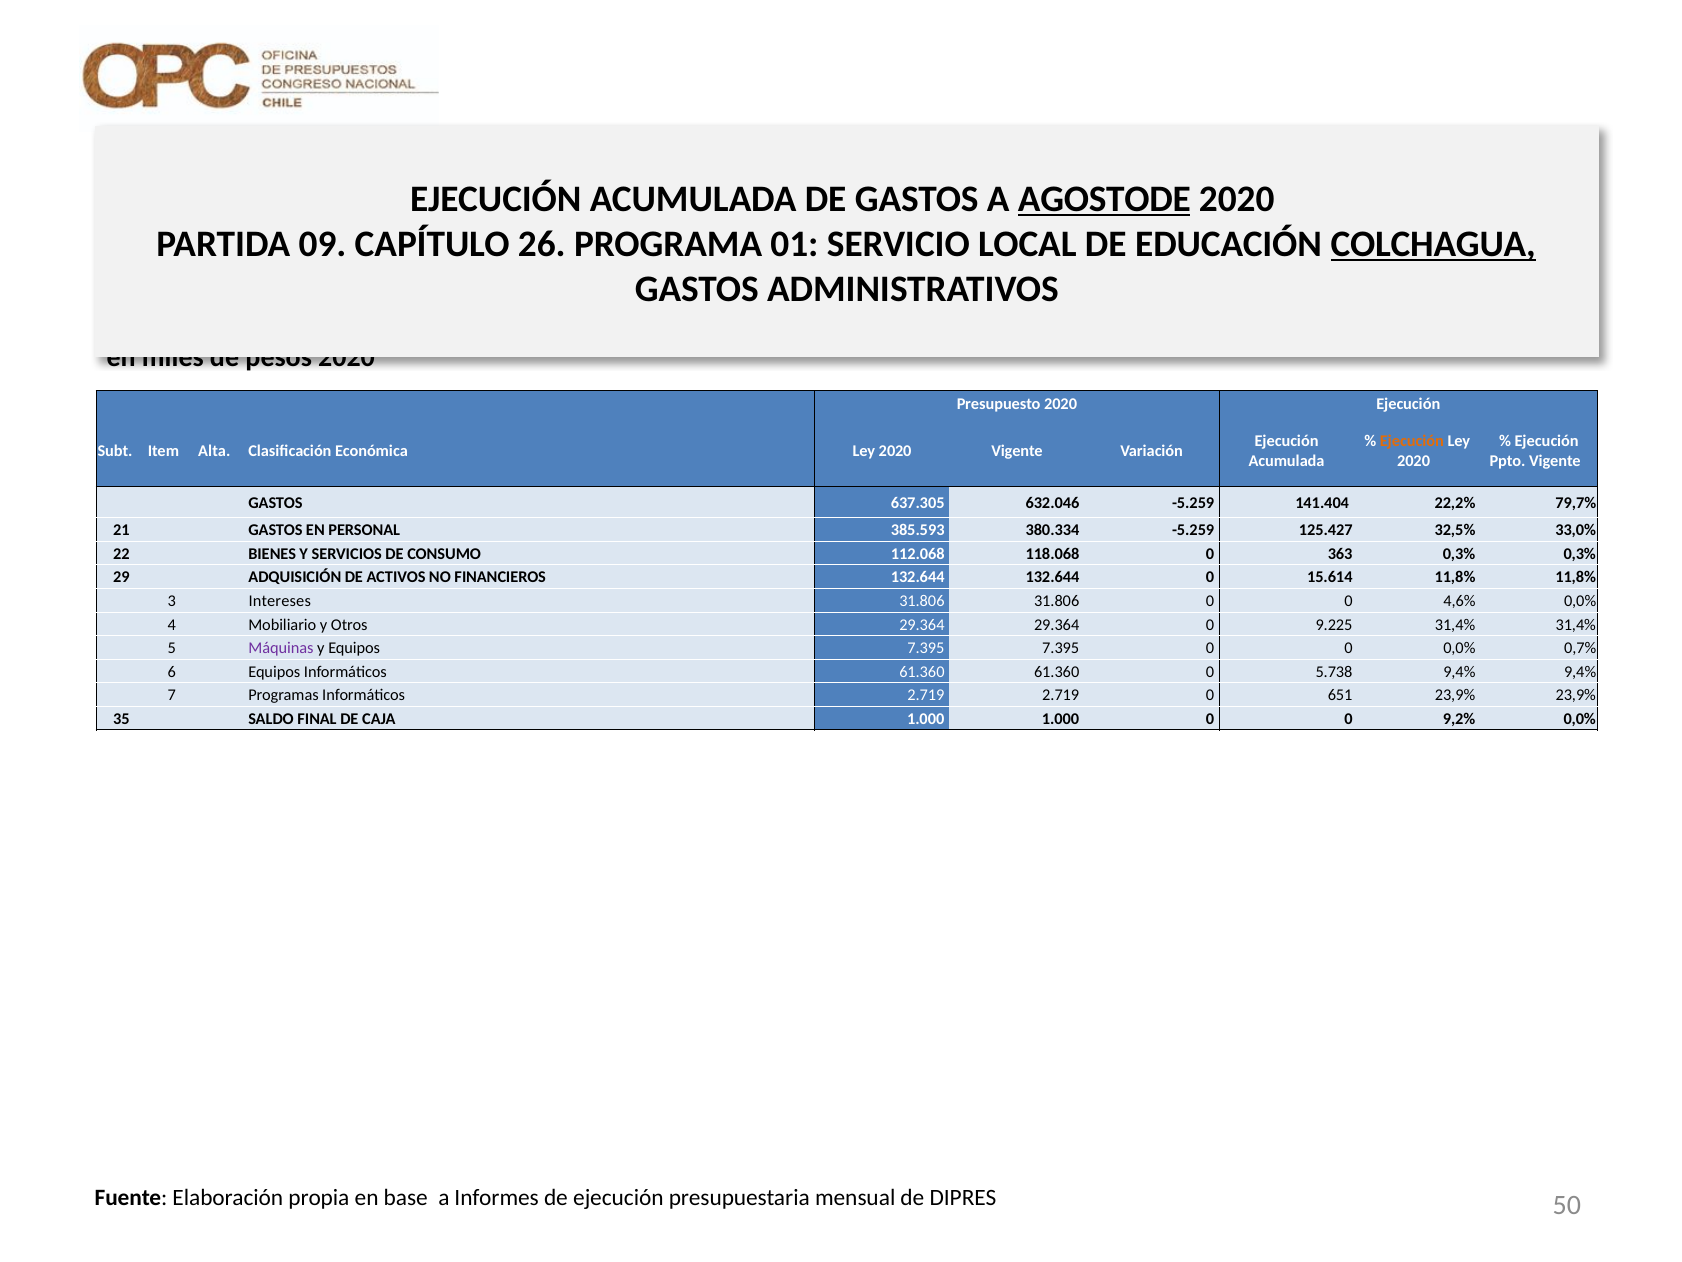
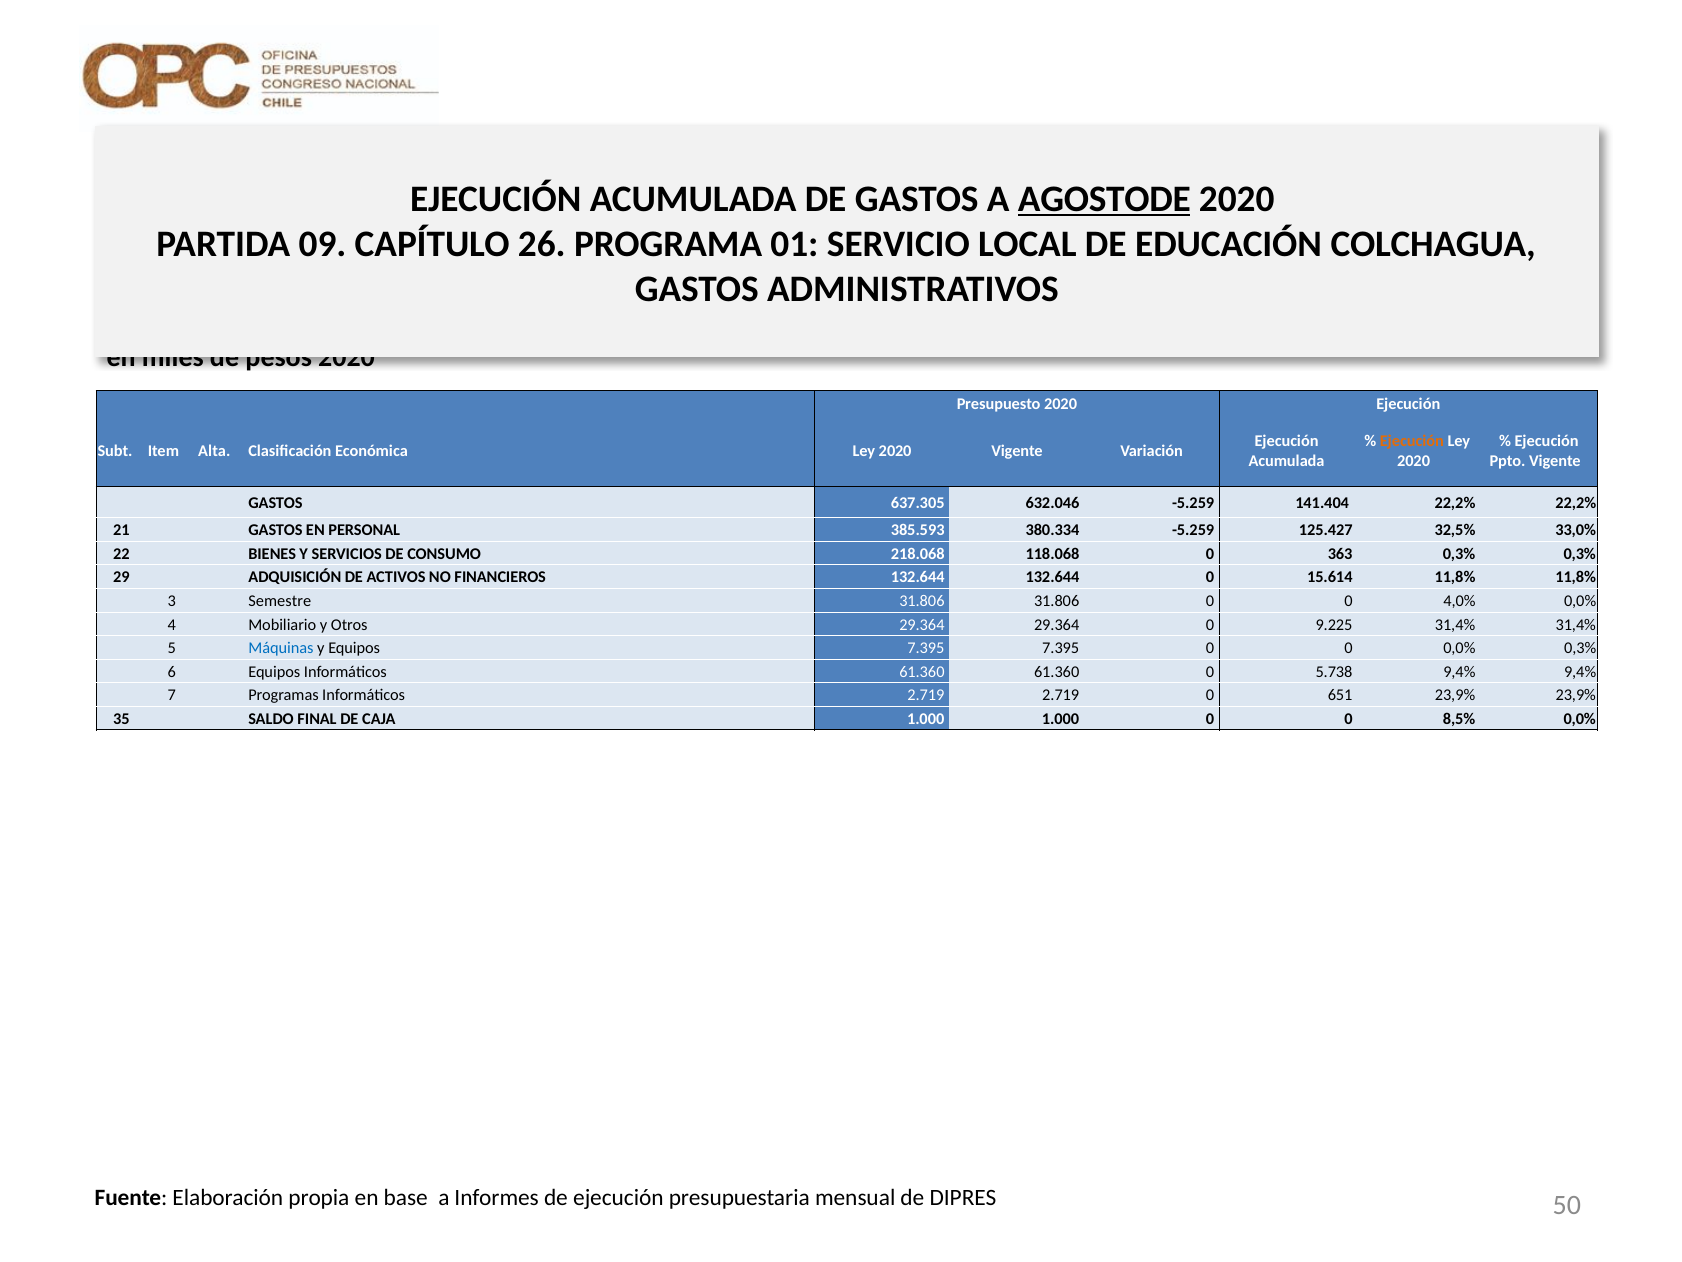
COLCHAGUA underline: present -> none
22,2% 79,7%: 79,7% -> 22,2%
112.068: 112.068 -> 218.068
Intereses: Intereses -> Semestre
4,6%: 4,6% -> 4,0%
Máquinas colour: purple -> blue
0,0% 0,7%: 0,7% -> 0,3%
9,2%: 9,2% -> 8,5%
